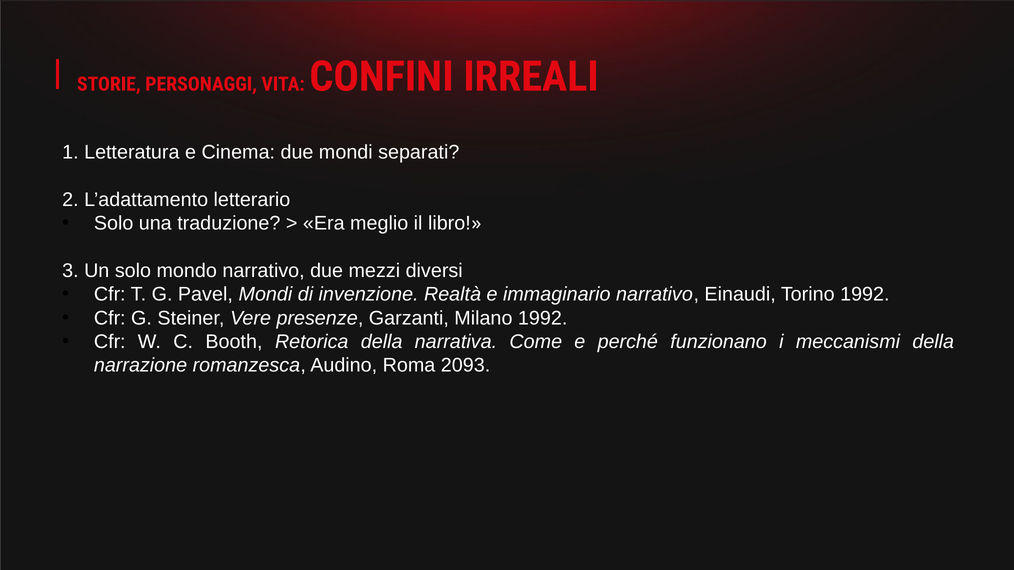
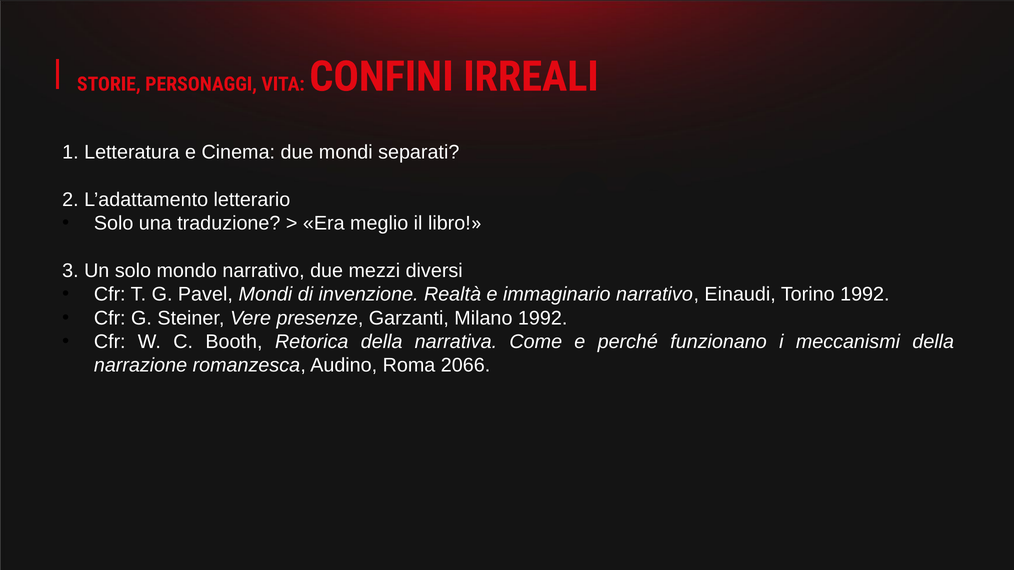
2093: 2093 -> 2066
